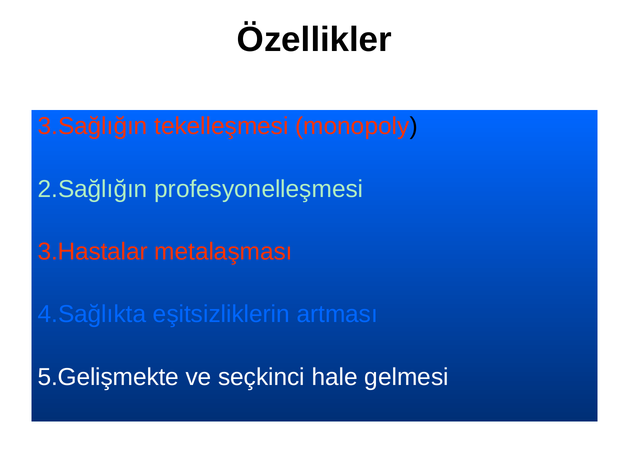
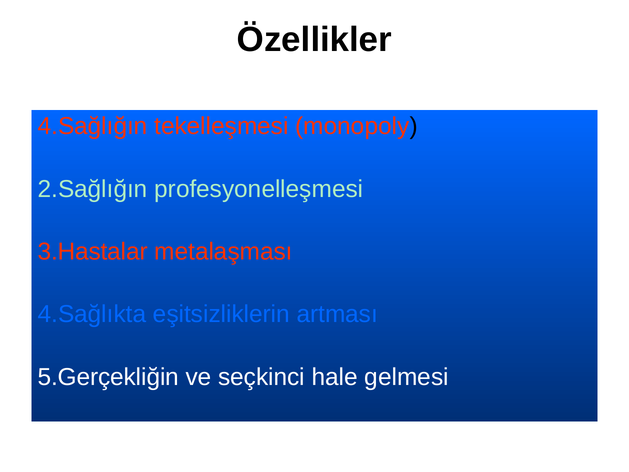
3.Sağlığın: 3.Sağlığın -> 4.Sağlığın
5.Gelişmekte: 5.Gelişmekte -> 5.Gerçekliğin
